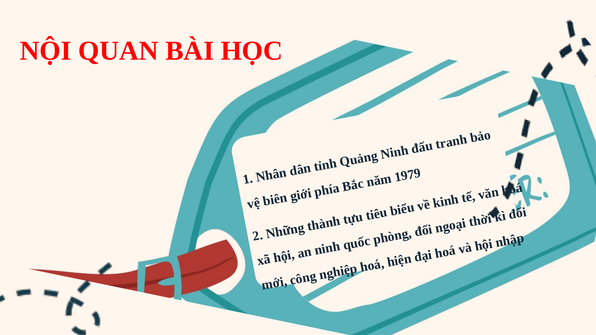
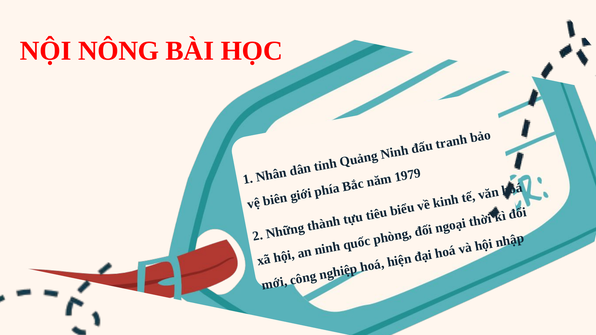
QUAN: QUAN -> NÔNG
